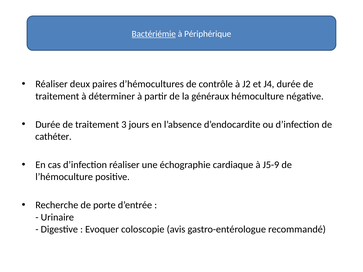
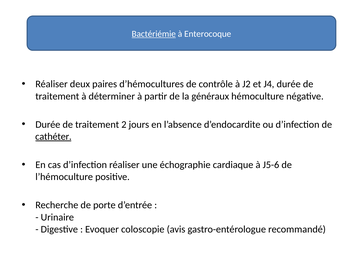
Périphérique: Périphérique -> Enterocoque
3: 3 -> 2
cathéter underline: none -> present
J5-9: J5-9 -> J5-6
